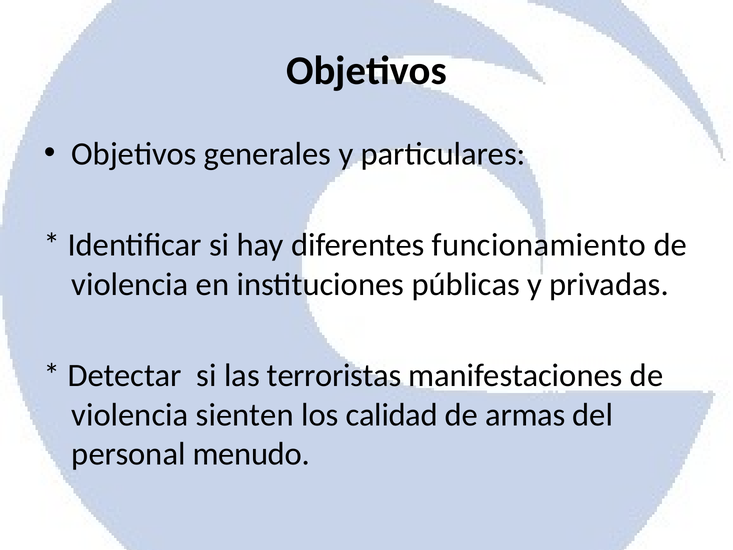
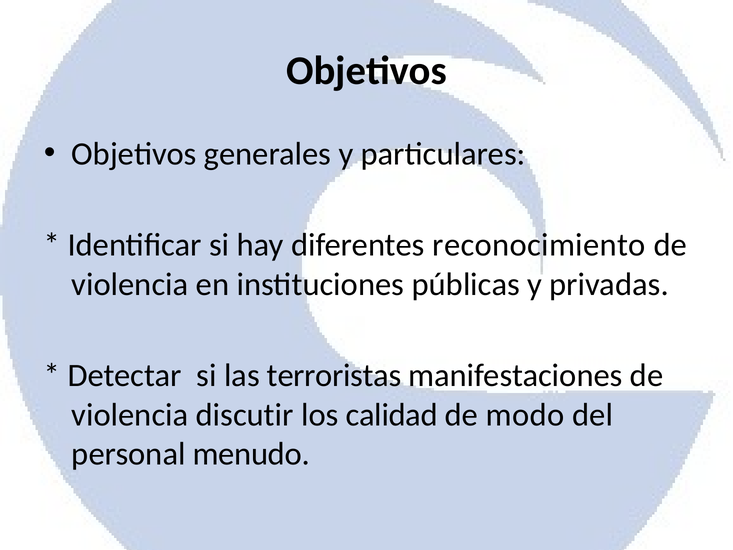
funcionamiento: funcionamiento -> reconocimiento
sienten: sienten -> discutir
armas: armas -> modo
